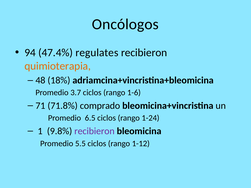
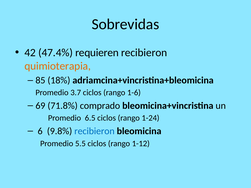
Oncólogos: Oncólogos -> Sobrevidas
94: 94 -> 42
regulates: regulates -> requieren
48: 48 -> 85
71: 71 -> 69
1: 1 -> 6
recibieron at (94, 131) colour: purple -> blue
